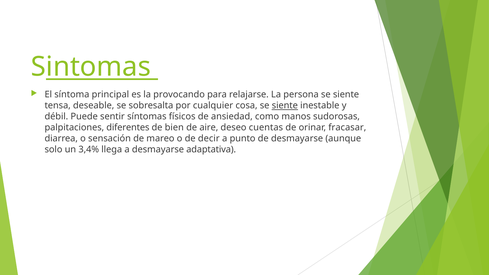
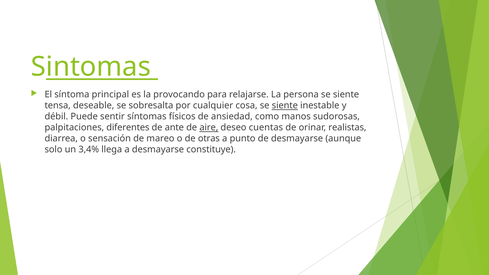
bien: bien -> ante
aire underline: none -> present
fracasar: fracasar -> realistas
decir: decir -> otras
adaptativa: adaptativa -> constituye
